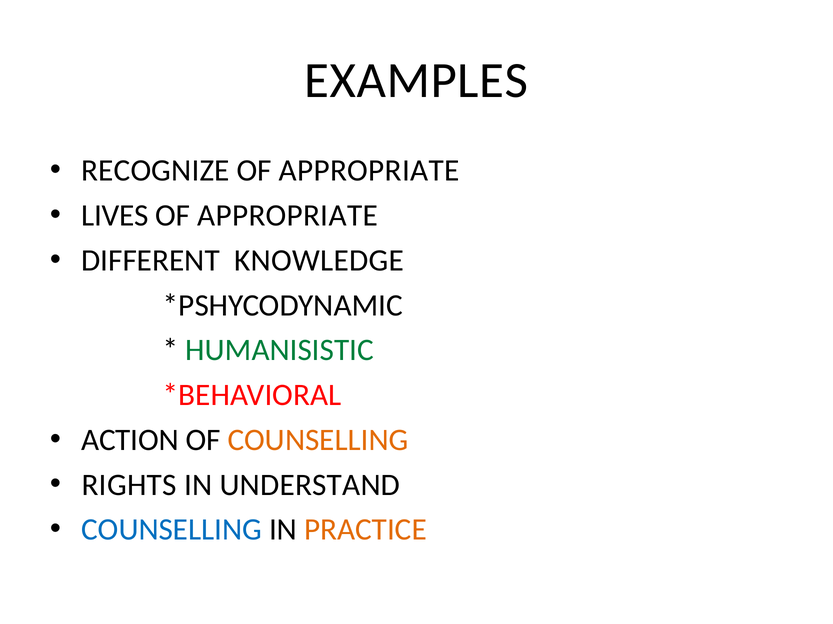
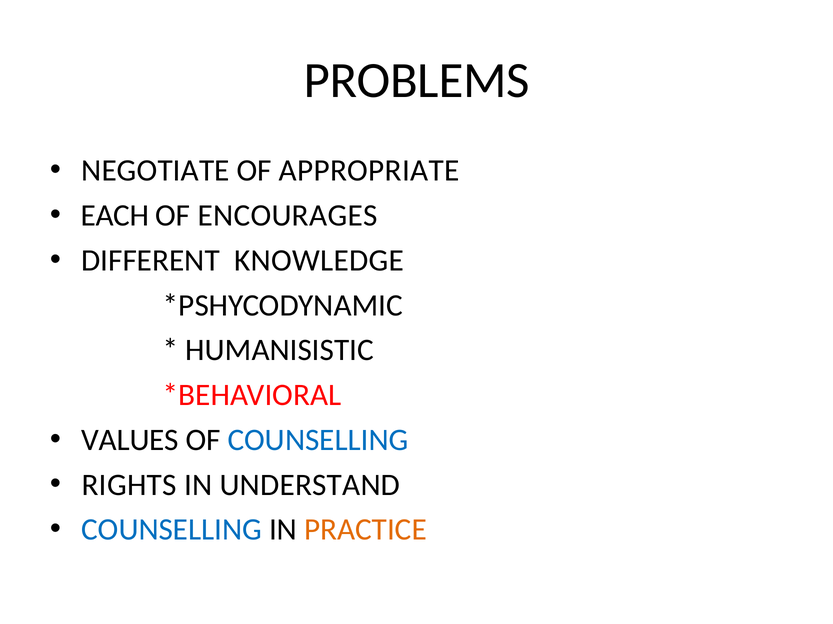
EXAMPLES: EXAMPLES -> PROBLEMS
RECOGNIZE: RECOGNIZE -> NEGOTIATE
LIVES: LIVES -> EACH
APPROPRIATE at (288, 216): APPROPRIATE -> ENCOURAGES
HUMANISISTIC colour: green -> black
ACTION: ACTION -> VALUES
COUNSELLING at (318, 440) colour: orange -> blue
